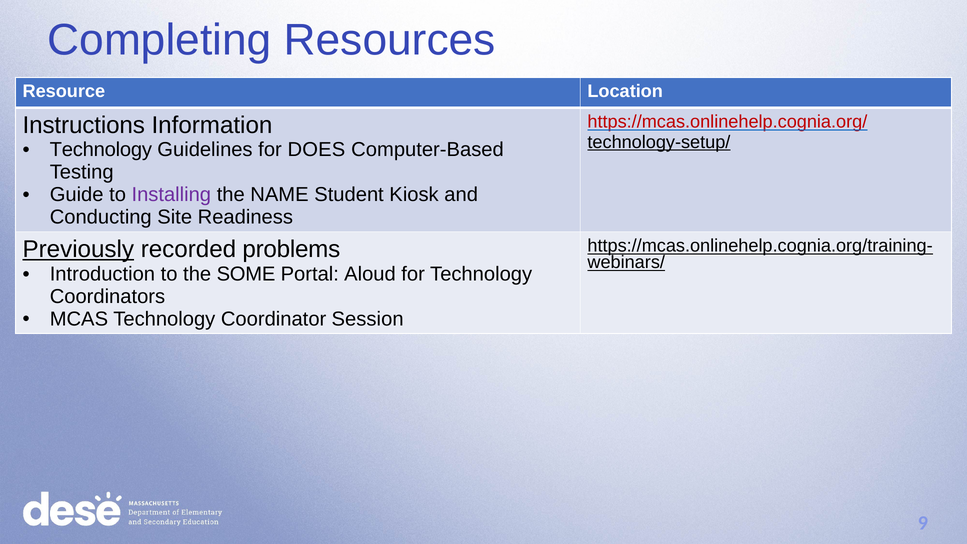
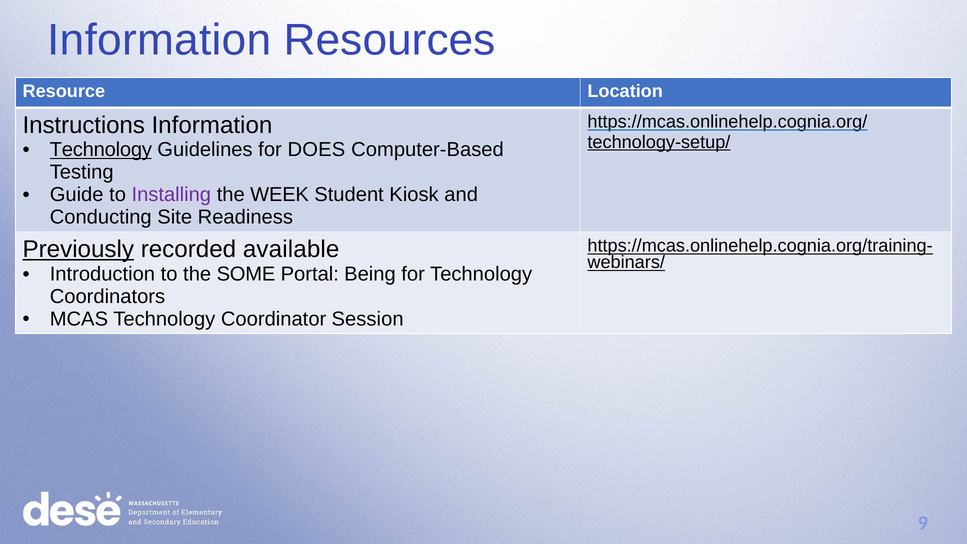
Completing at (159, 40): Completing -> Information
https://mcas.onlinehelp.cognia.org/ colour: red -> black
Technology at (101, 150) underline: none -> present
NAME: NAME -> WEEK
problems: problems -> available
Aloud: Aloud -> Being
